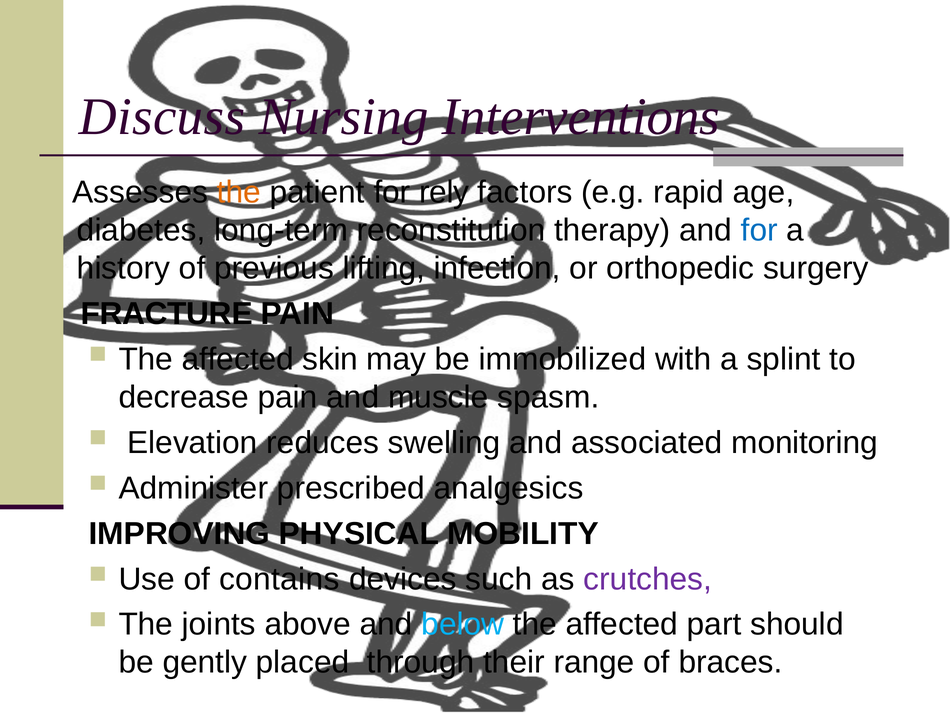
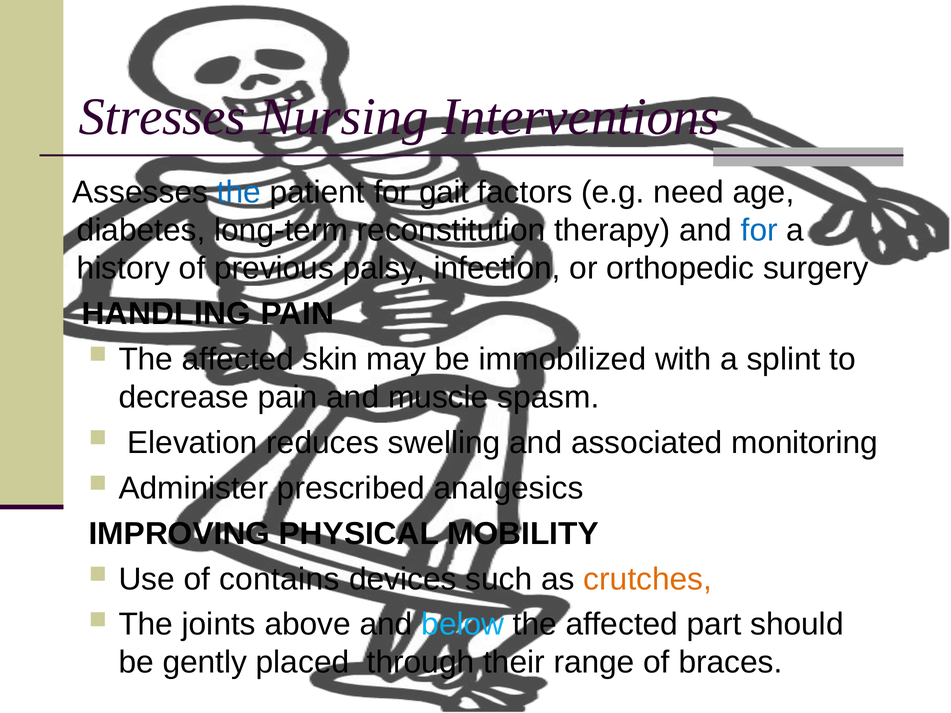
Discuss: Discuss -> Stresses
the at (239, 192) colour: orange -> blue
rely: rely -> gait
rapid: rapid -> need
lifting: lifting -> palsy
FRACTURE: FRACTURE -> HANDLING
crutches colour: purple -> orange
